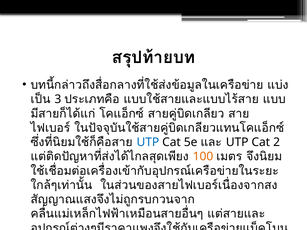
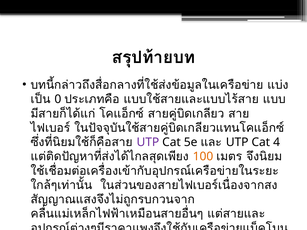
3: 3 -> 0
UTP at (148, 142) colour: blue -> purple
2: 2 -> 4
